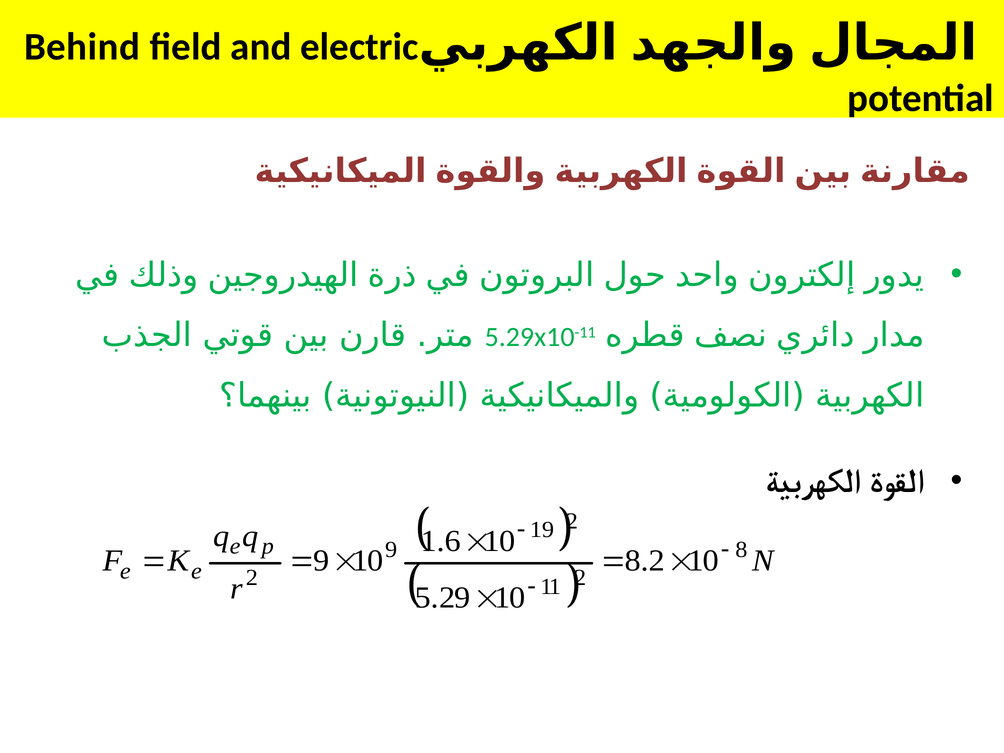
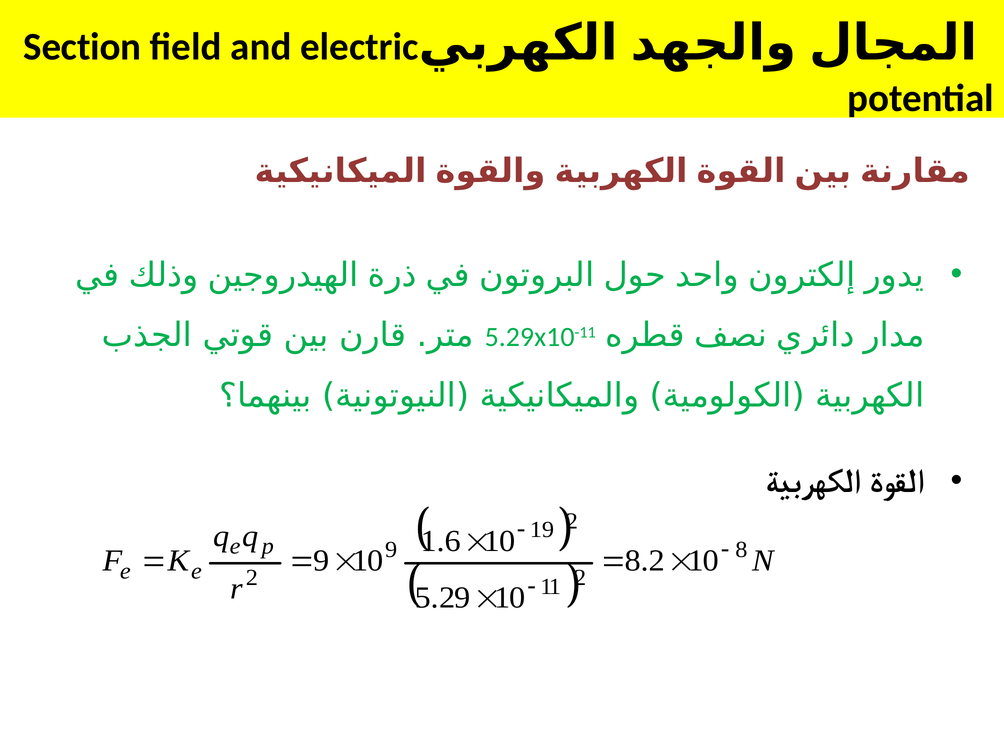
Behind: Behind -> Section
